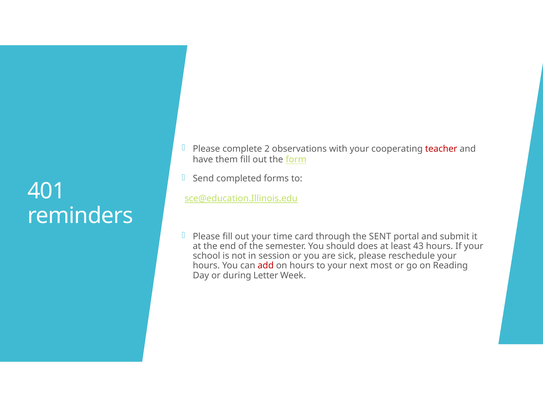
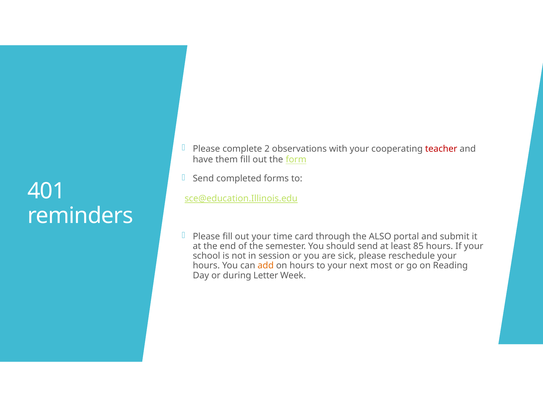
SENT: SENT -> ALSO
should does: does -> send
43: 43 -> 85
add colour: red -> orange
